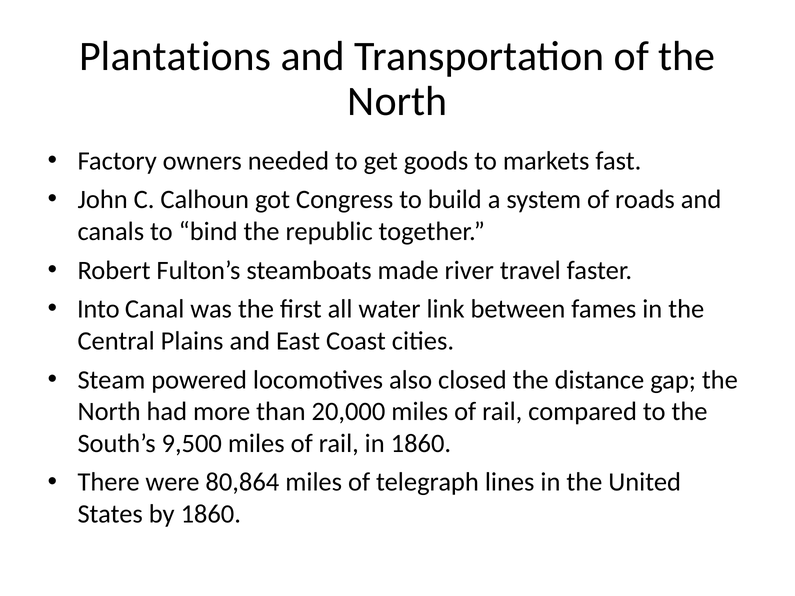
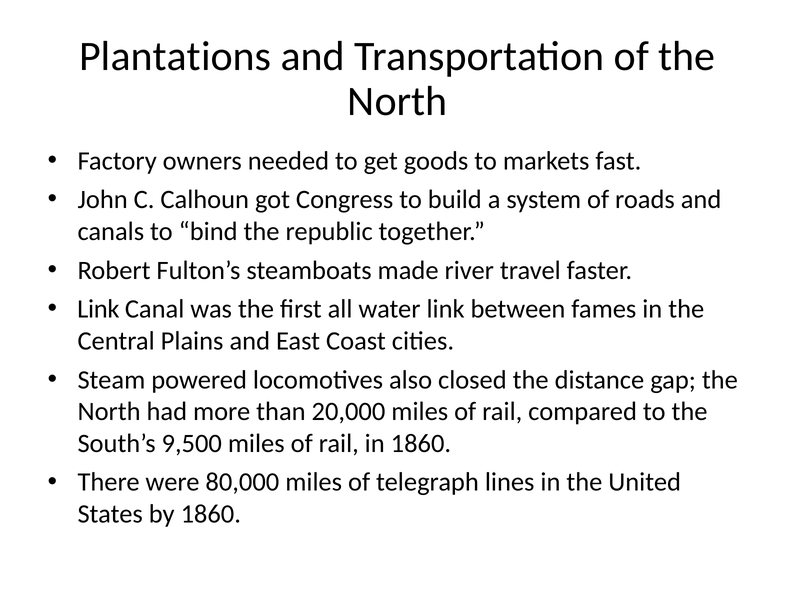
Into at (98, 309): Into -> Link
80,864: 80,864 -> 80,000
